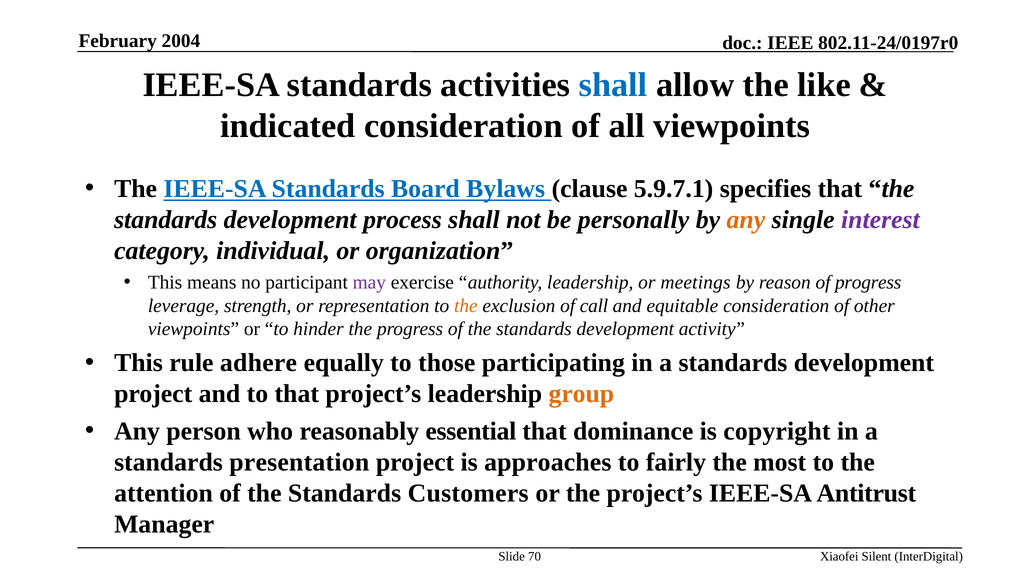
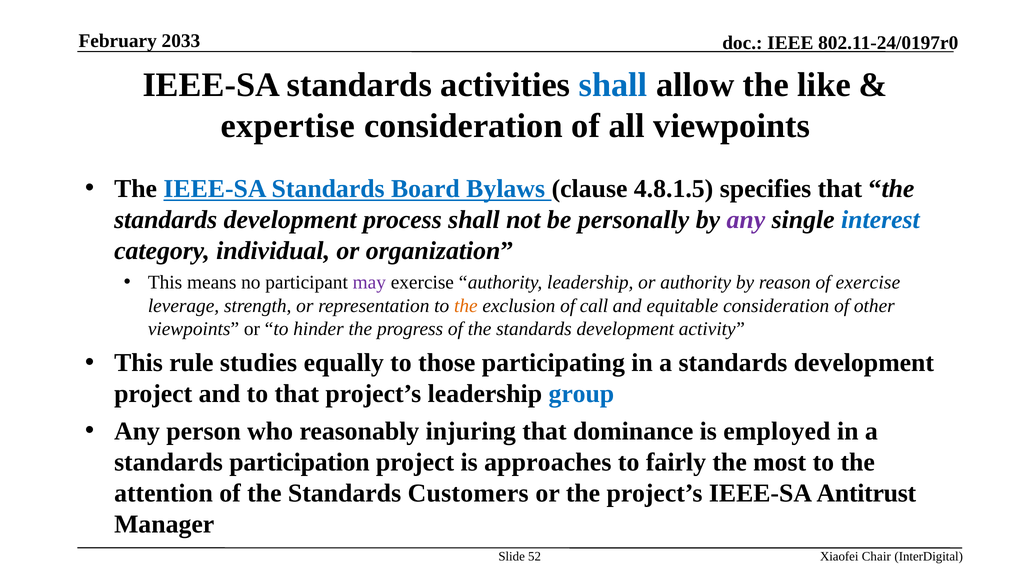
2004: 2004 -> 2033
indicated: indicated -> expertise
5.9.7.1: 5.9.7.1 -> 4.8.1.5
any at (746, 220) colour: orange -> purple
interest colour: purple -> blue
or meetings: meetings -> authority
of progress: progress -> exercise
adhere: adhere -> studies
group colour: orange -> blue
essential: essential -> injuring
copyright: copyright -> employed
presentation: presentation -> participation
70: 70 -> 52
Silent: Silent -> Chair
